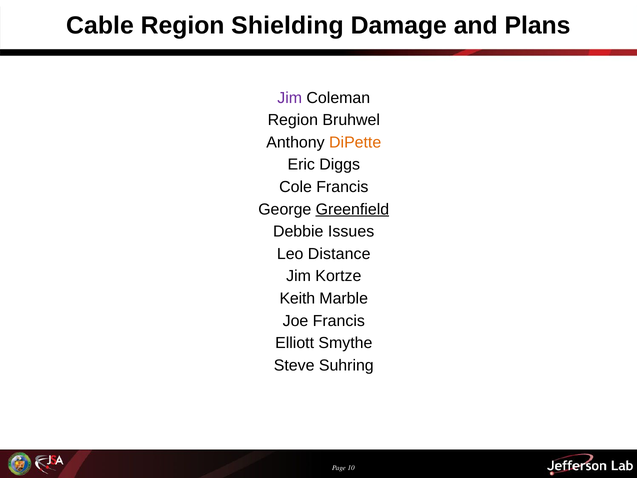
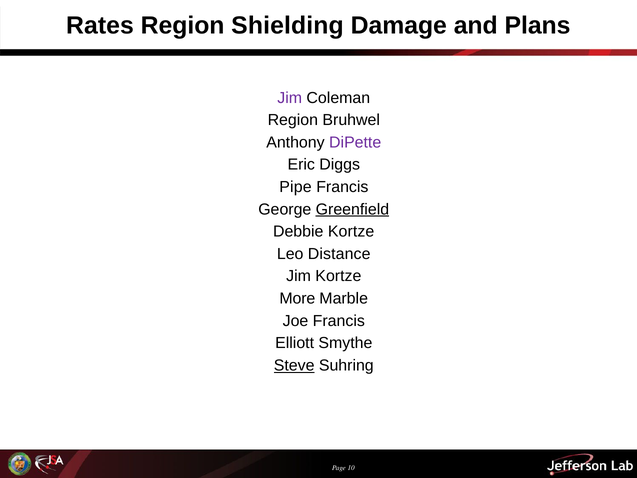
Cable: Cable -> Rates
DiPette colour: orange -> purple
Cole: Cole -> Pipe
Debbie Issues: Issues -> Kortze
Keith: Keith -> More
Steve underline: none -> present
